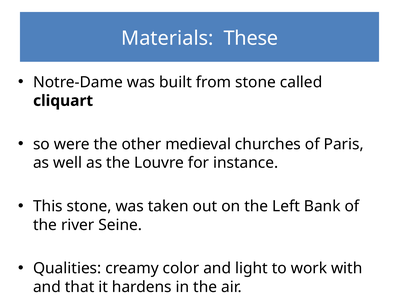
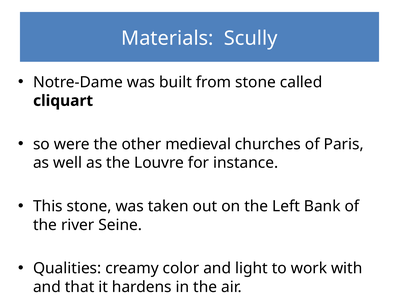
These: These -> Scully
